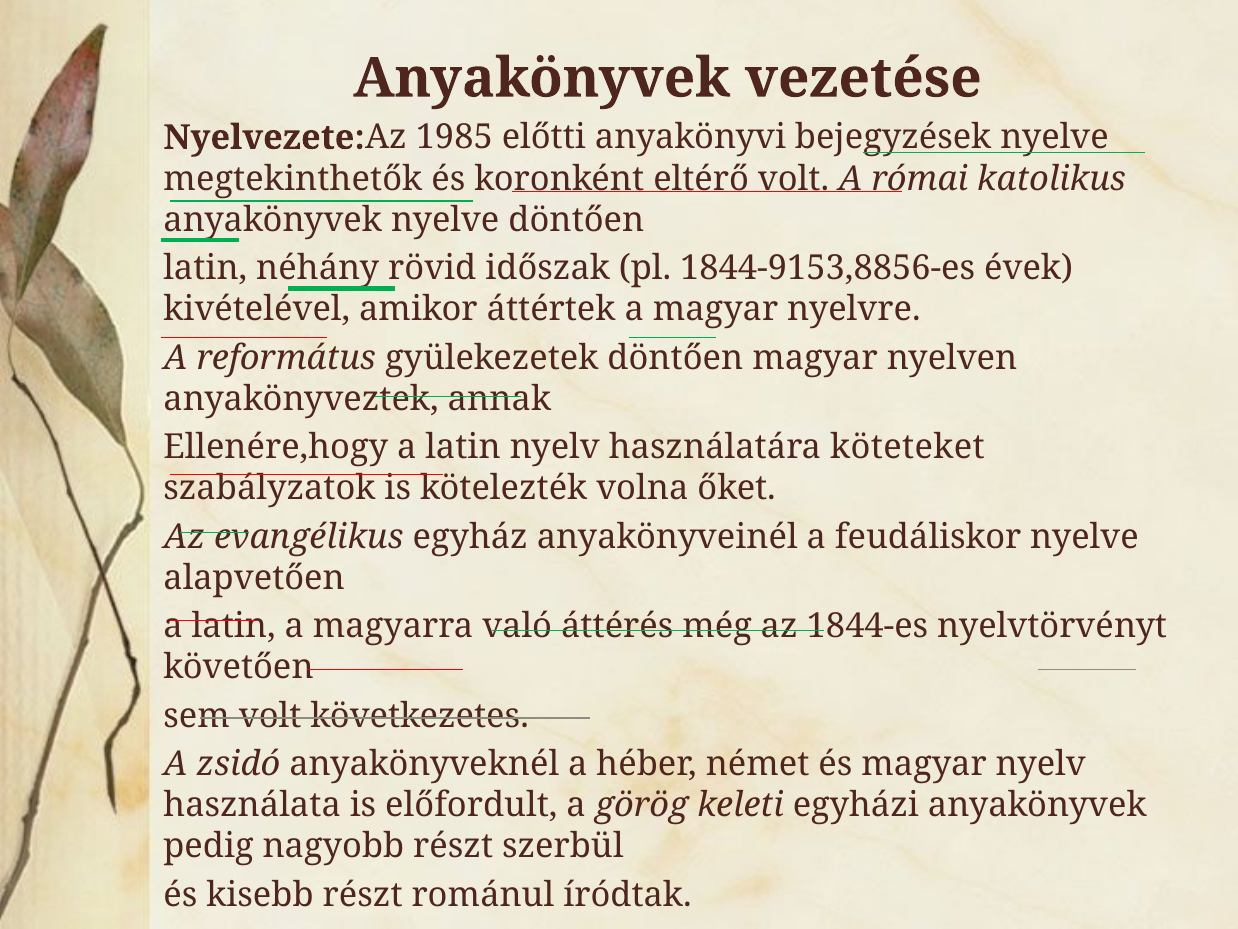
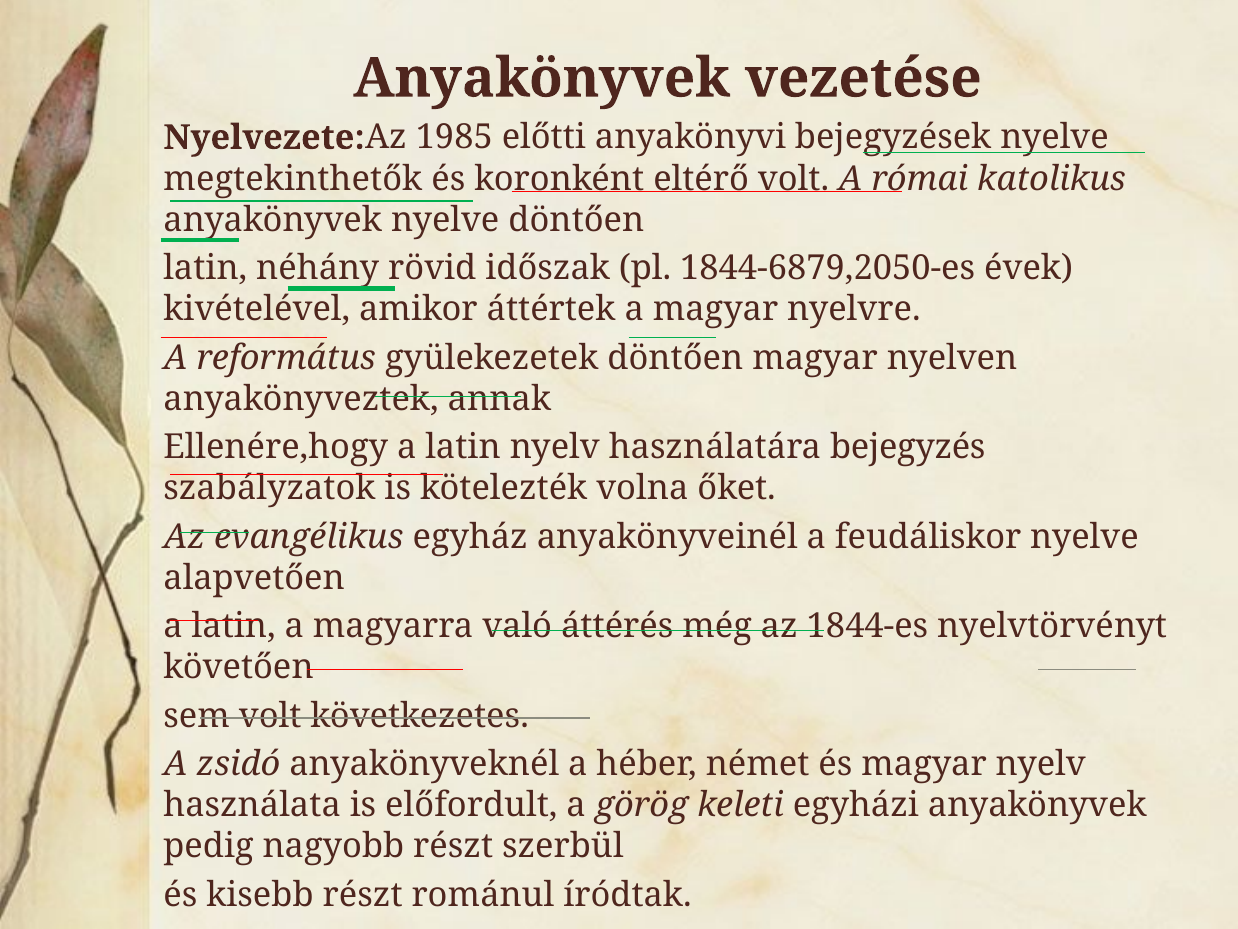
1844-9153,8856-es: 1844-9153,8856-es -> 1844-6879,2050-es
köteteket: köteteket -> bejegyzés
